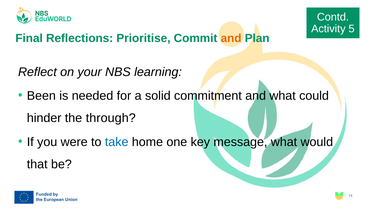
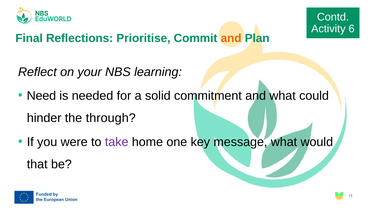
5: 5 -> 6
Been: Been -> Need
take colour: blue -> purple
